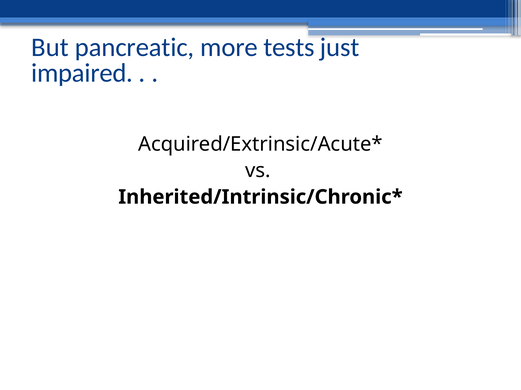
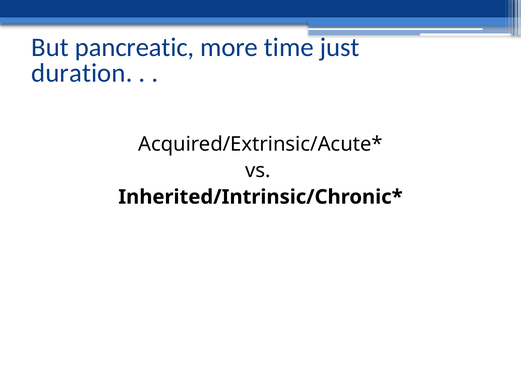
tests: tests -> time
impaired: impaired -> duration
